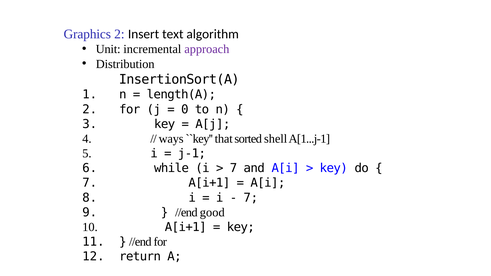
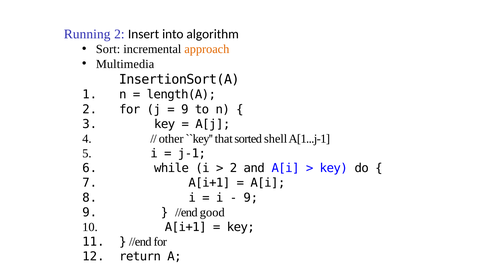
Graphics: Graphics -> Running
text: text -> into
Unit: Unit -> Sort
approach colour: purple -> orange
Distribution: Distribution -> Multimedia
0 at (185, 109): 0 -> 9
ways: ways -> other
7 at (233, 168): 7 -> 2
7 at (251, 198): 7 -> 9
